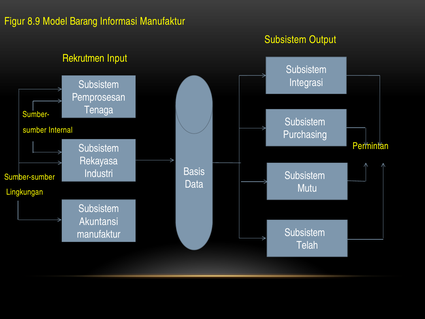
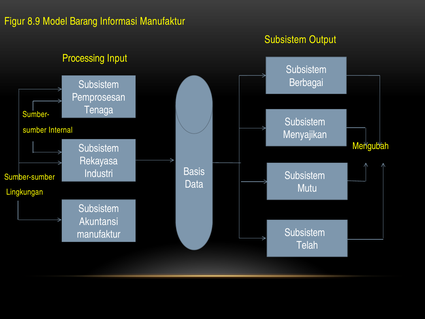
Rekrutmen: Rekrutmen -> Processing
Integrasi: Integrasi -> Berbagai
Purchasing: Purchasing -> Menyajikan
Permintan: Permintan -> Mengubah
